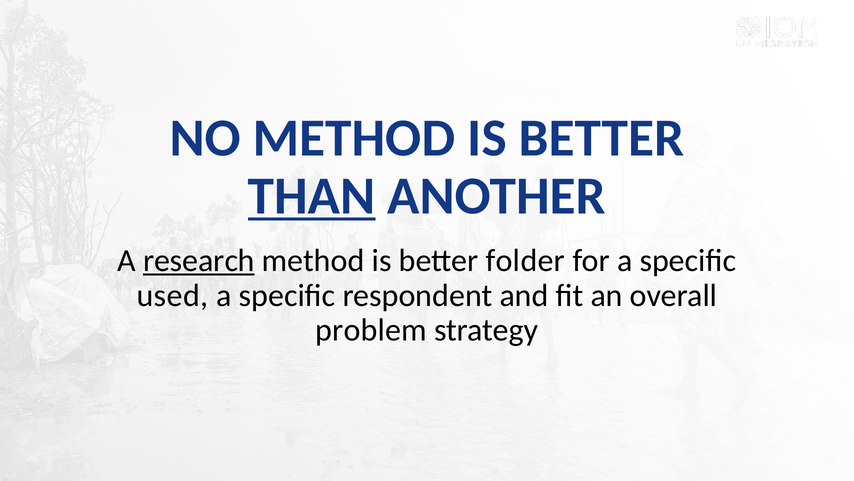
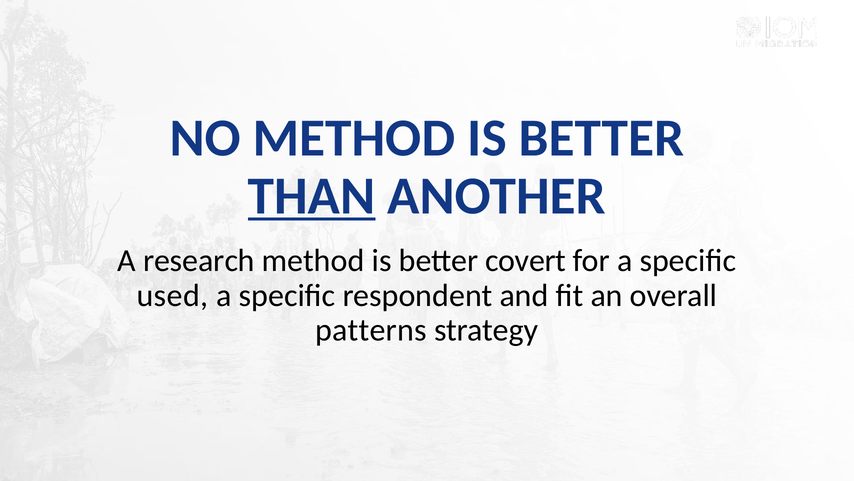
research underline: present -> none
folder: folder -> covert
problem: problem -> patterns
